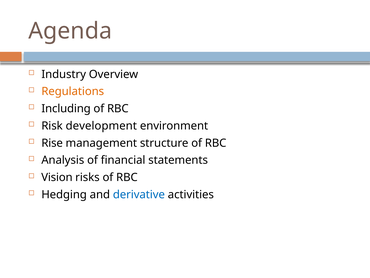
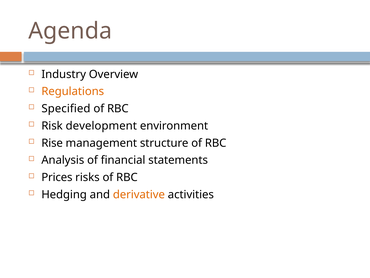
Including: Including -> Specified
Vision: Vision -> Prices
derivative colour: blue -> orange
